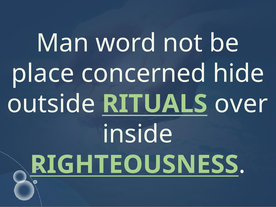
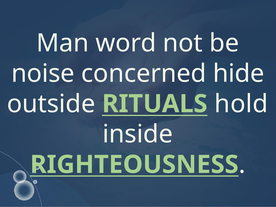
place: place -> noise
over: over -> hold
